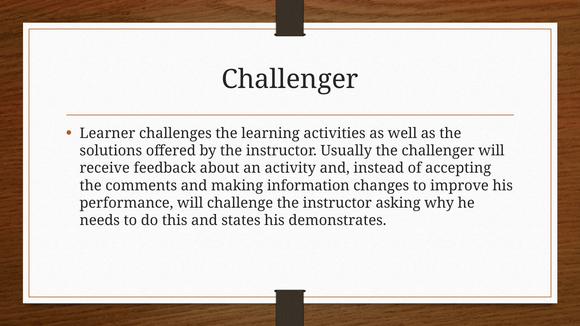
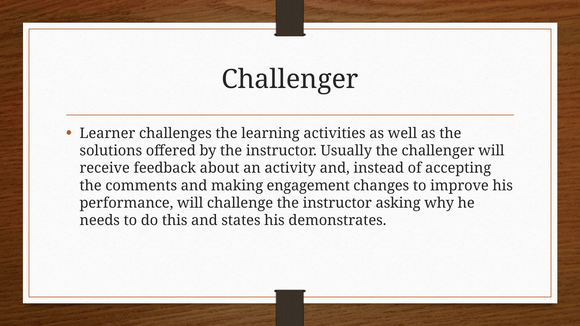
information: information -> engagement
